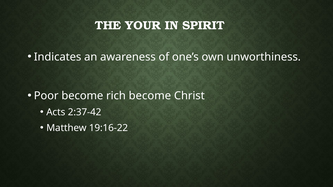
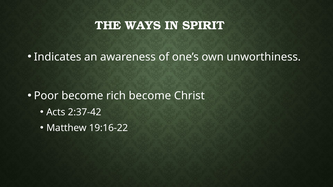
YOUR: YOUR -> WAYS
